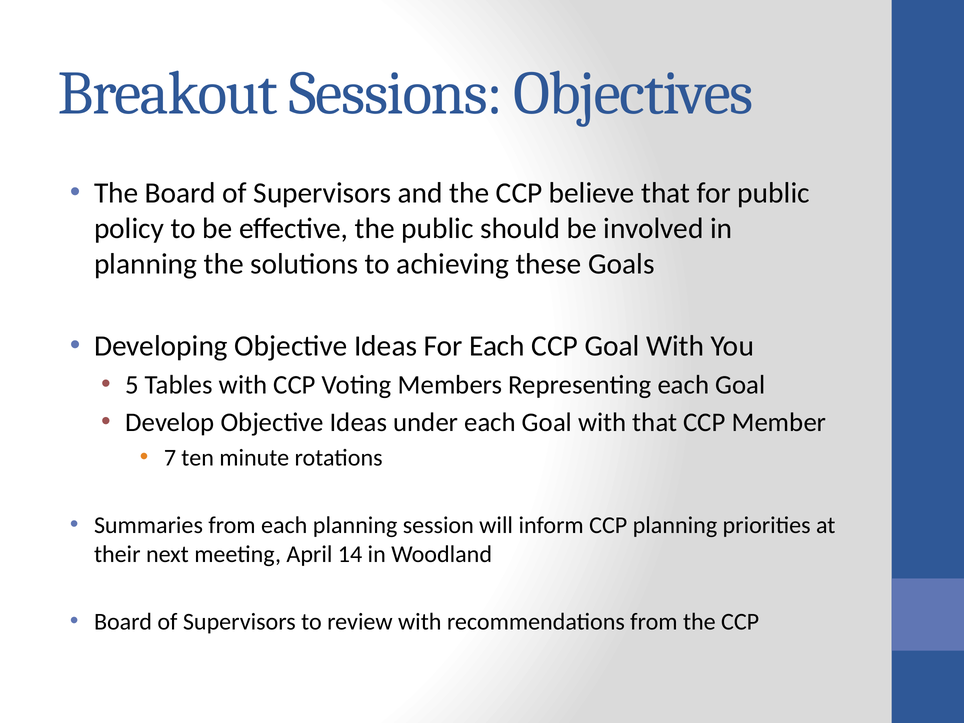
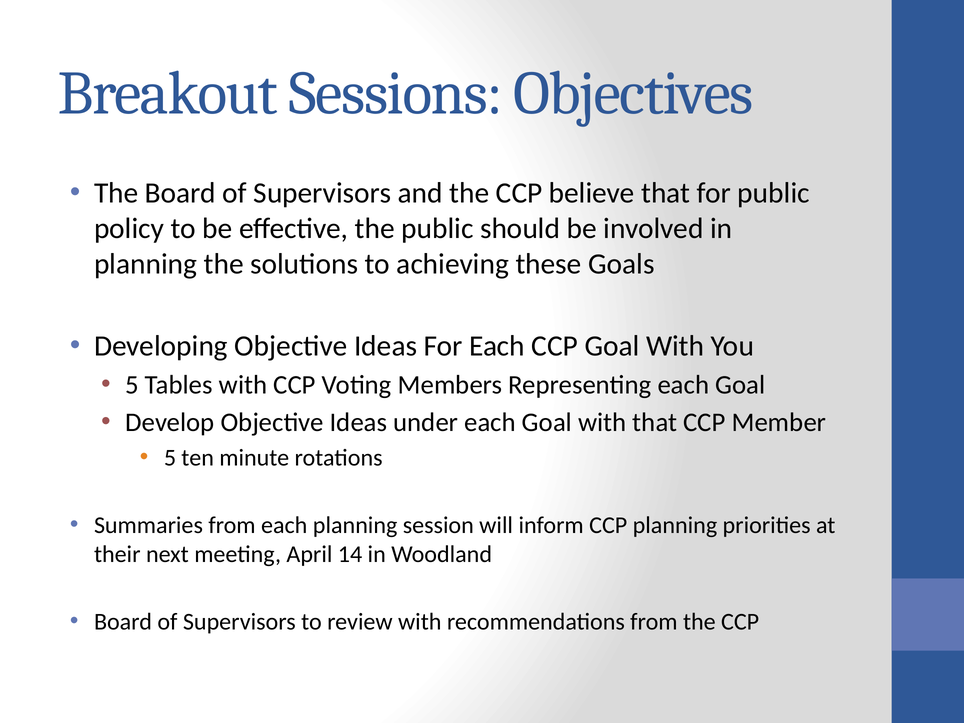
7 at (170, 458): 7 -> 5
